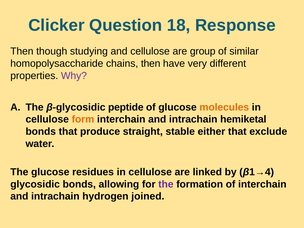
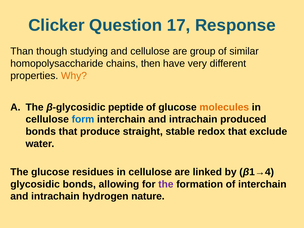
18: 18 -> 17
Then at (22, 51): Then -> Than
Why colour: purple -> orange
form colour: orange -> blue
hemiketal: hemiketal -> produced
either: either -> redox
joined: joined -> nature
